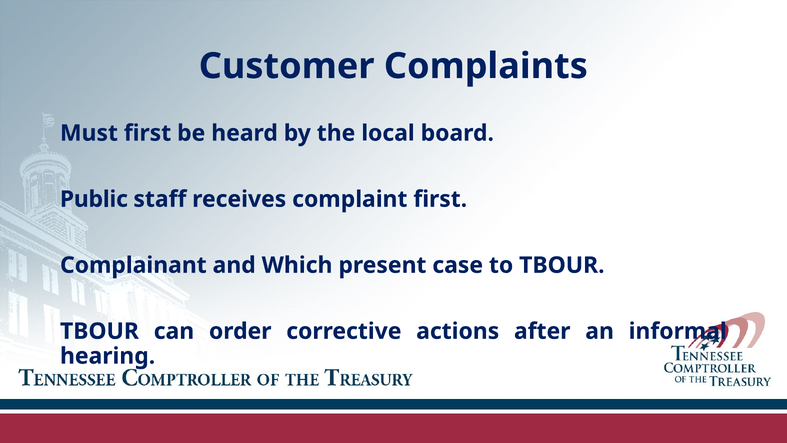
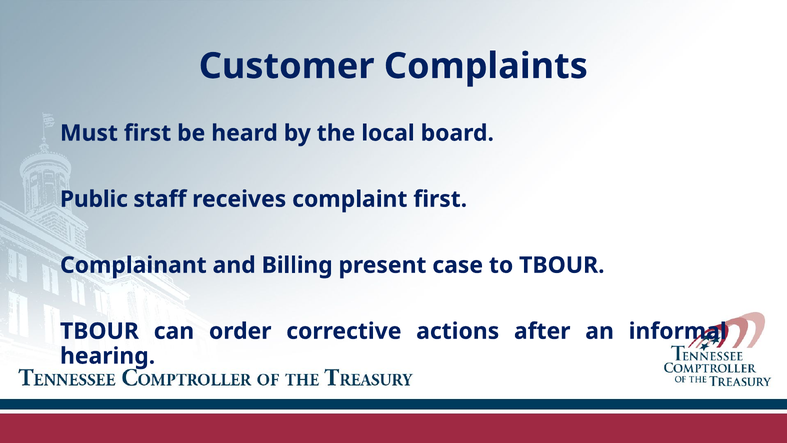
Which: Which -> Billing
